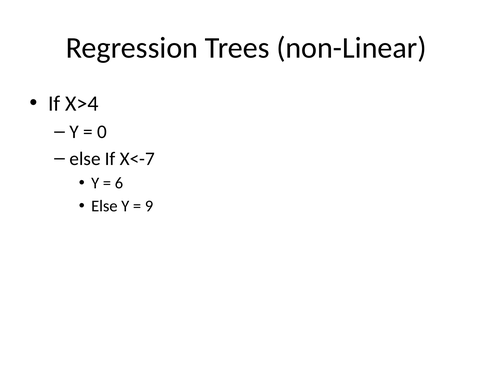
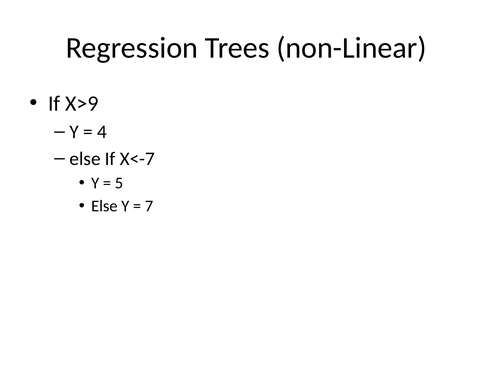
X>4: X>4 -> X>9
0: 0 -> 4
6: 6 -> 5
9: 9 -> 7
